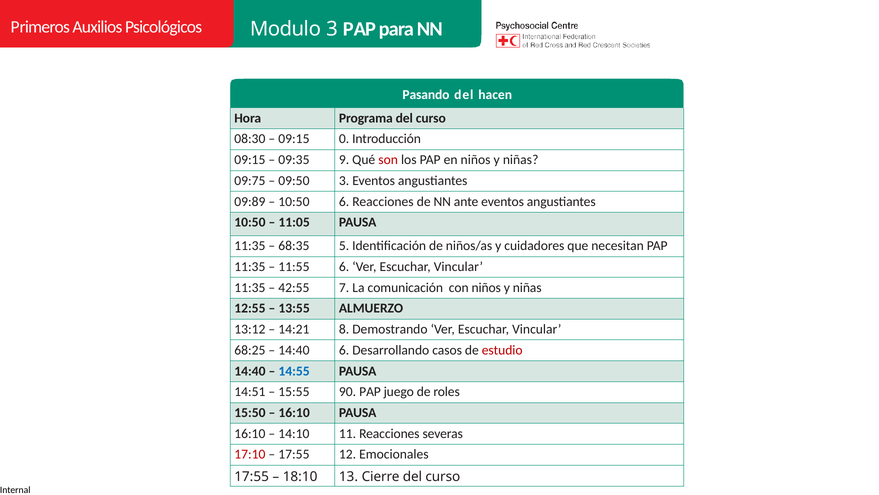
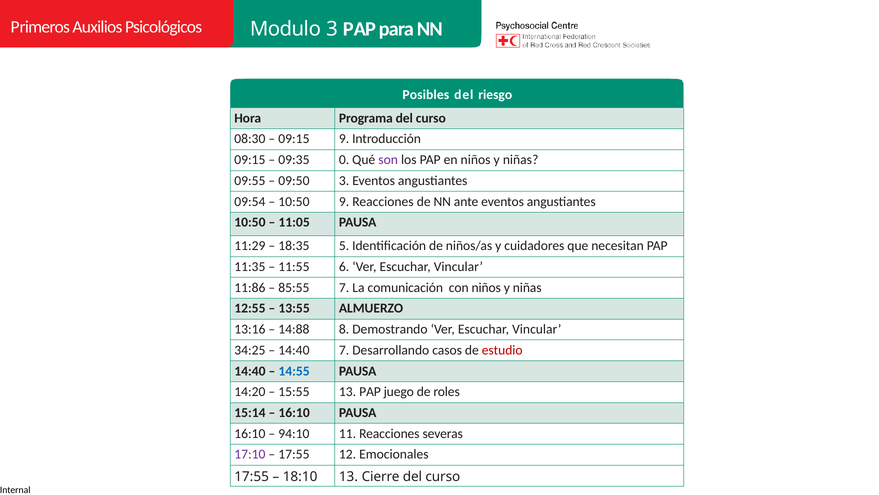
Pasando: Pasando -> Posibles
hacen: hacen -> riesgo
09:15 0: 0 -> 9
9: 9 -> 0
son colour: red -> purple
09:75: 09:75 -> 09:55
09:89: 09:89 -> 09:54
10:50 6: 6 -> 9
11:35 at (250, 246): 11:35 -> 11:29
68:35: 68:35 -> 18:35
11:35 at (250, 287): 11:35 -> 11:86
42:55: 42:55 -> 85:55
13:12: 13:12 -> 13:16
14:21: 14:21 -> 14:88
68:25: 68:25 -> 34:25
14:40 6: 6 -> 7
14:51: 14:51 -> 14:20
15:55 90: 90 -> 13
15:50: 15:50 -> 15:14
14:10: 14:10 -> 94:10
17:10 colour: red -> purple
